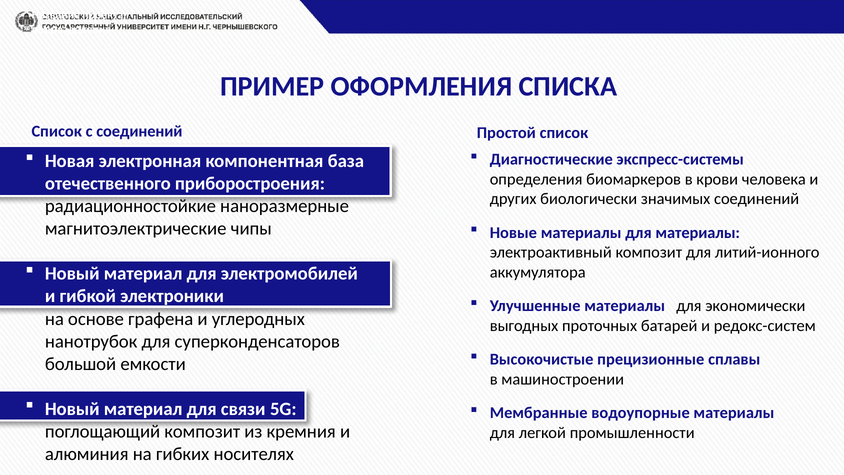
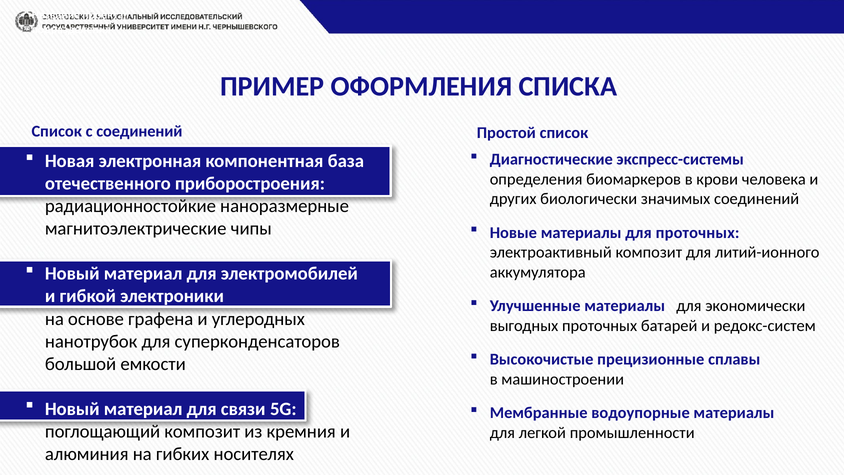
для материалы: материалы -> проточных
